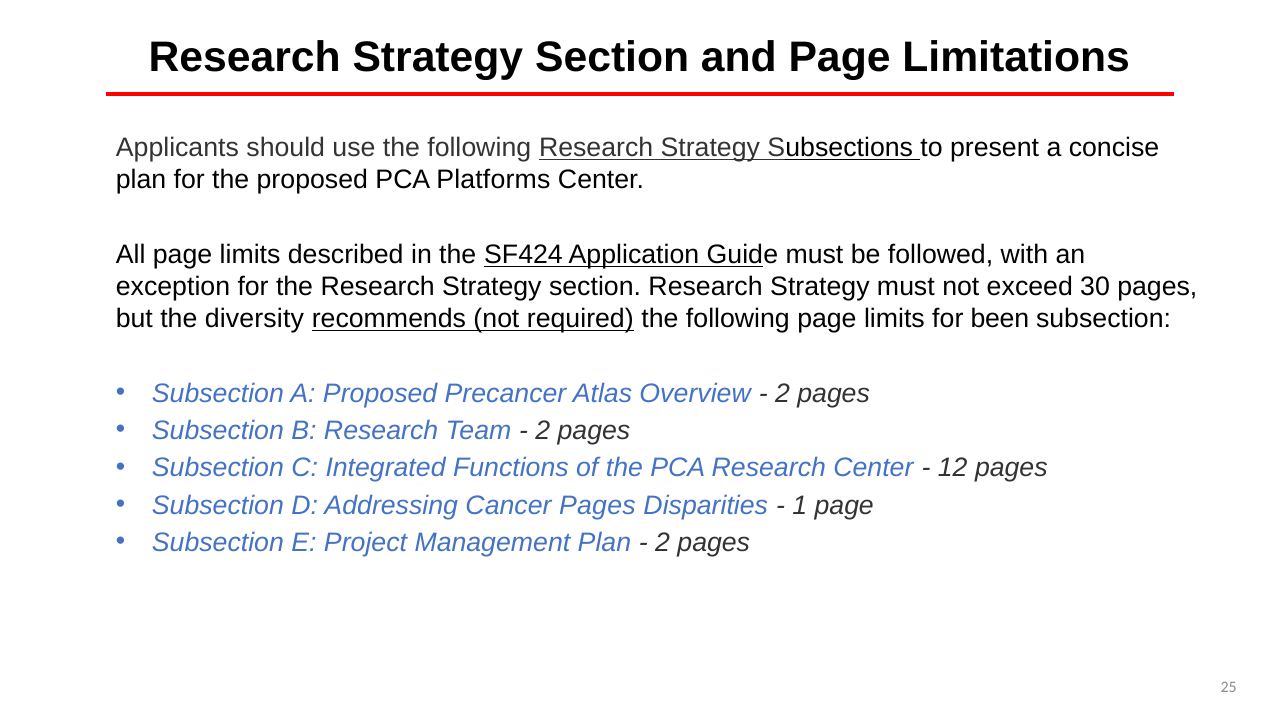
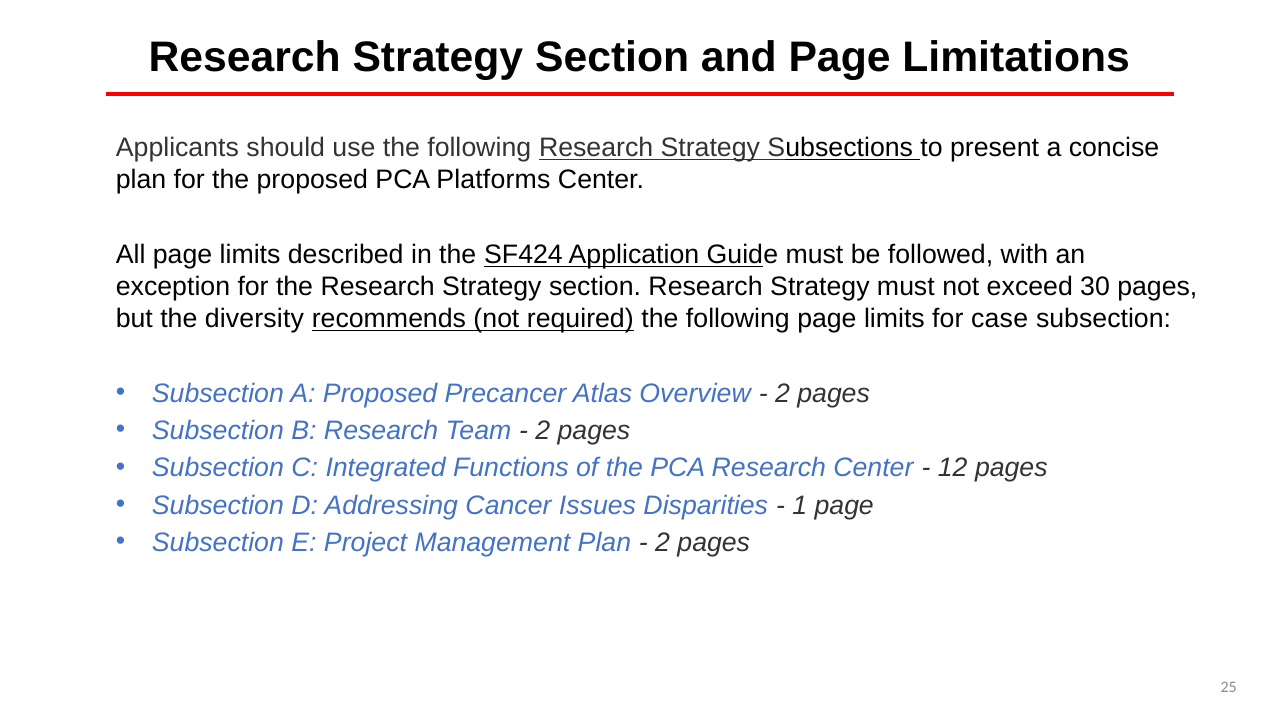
been: been -> case
Cancer Pages: Pages -> Issues
